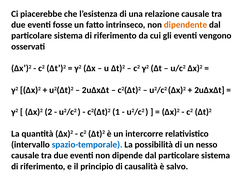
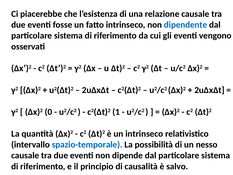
dipendente colour: orange -> blue
2: 2 -> 0
un intercorre: intercorre -> intrinseco
